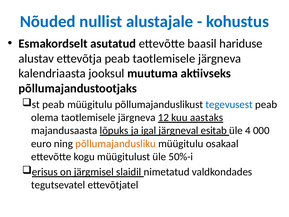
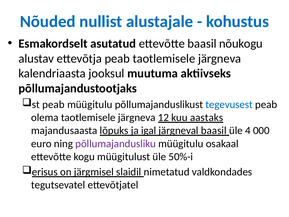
hariduse: hariduse -> nõukogu
järgneval esitab: esitab -> baasil
põllumajandusliku colour: orange -> purple
